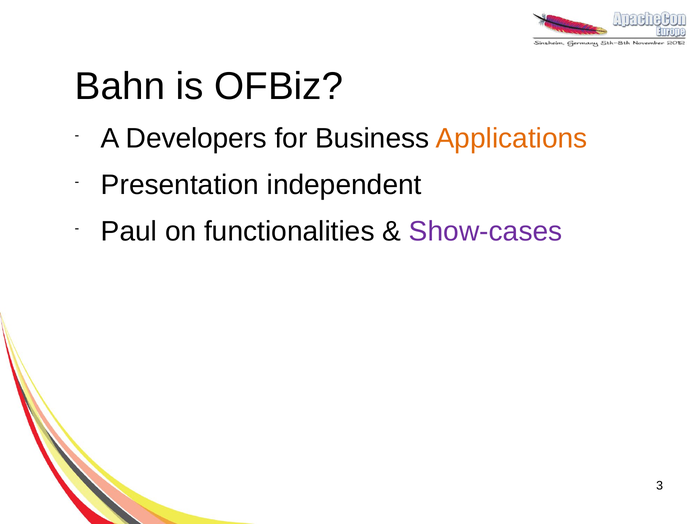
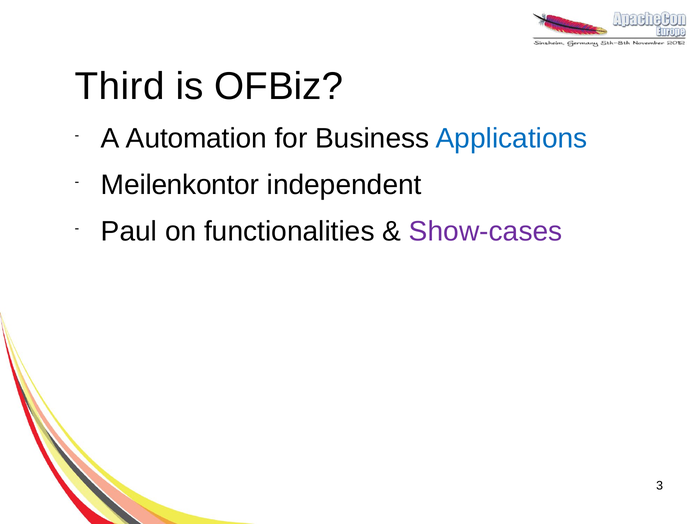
Bahn: Bahn -> Third
Developers: Developers -> Automation
Applications colour: orange -> blue
Presentation: Presentation -> Meilenkontor
